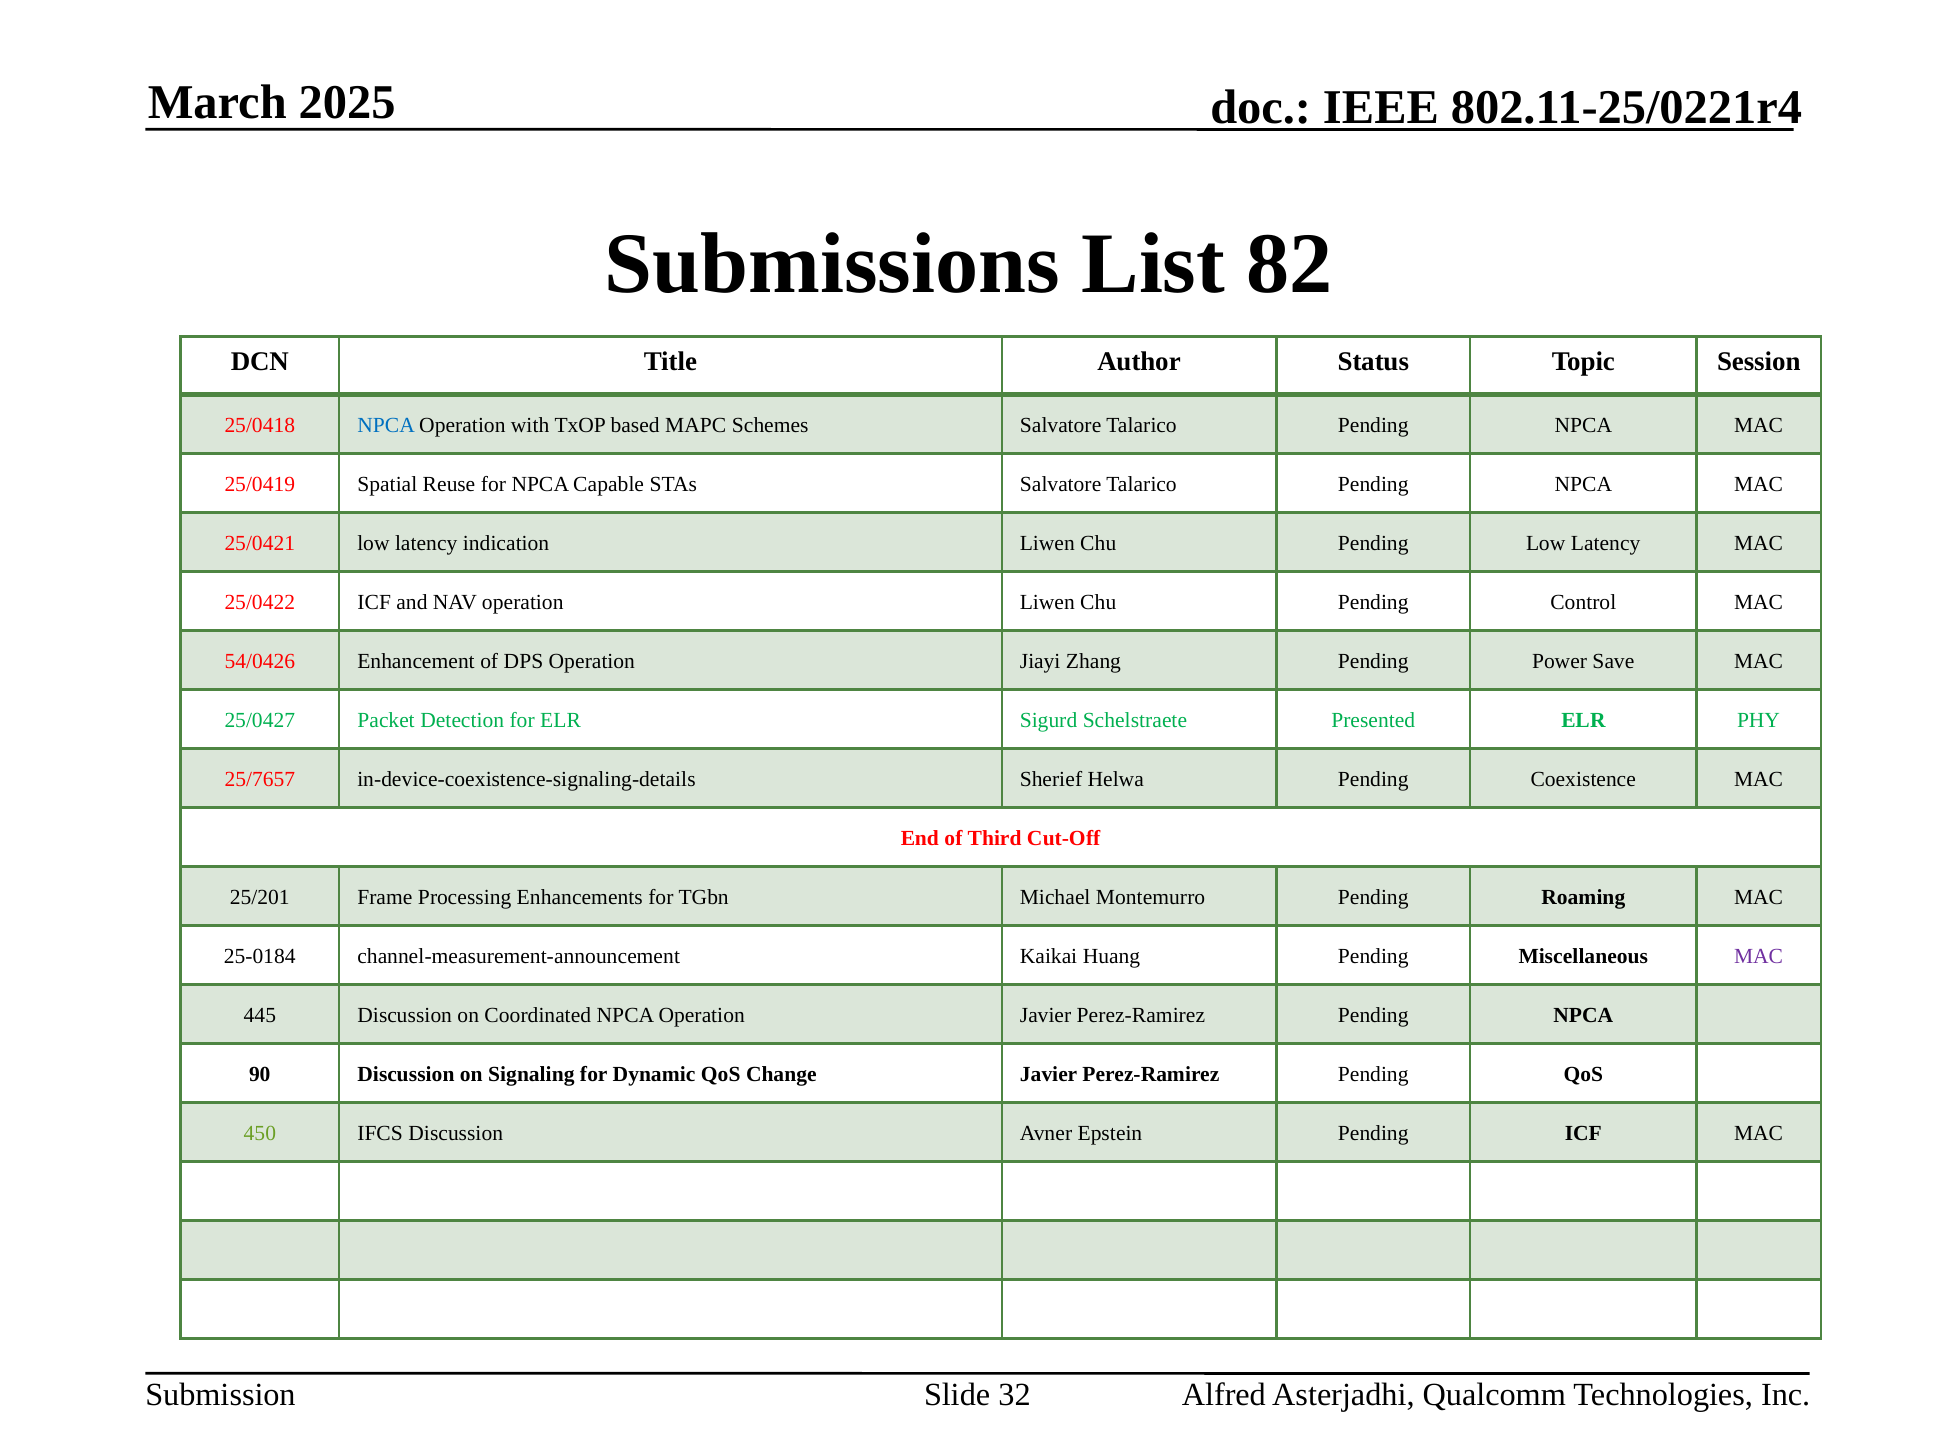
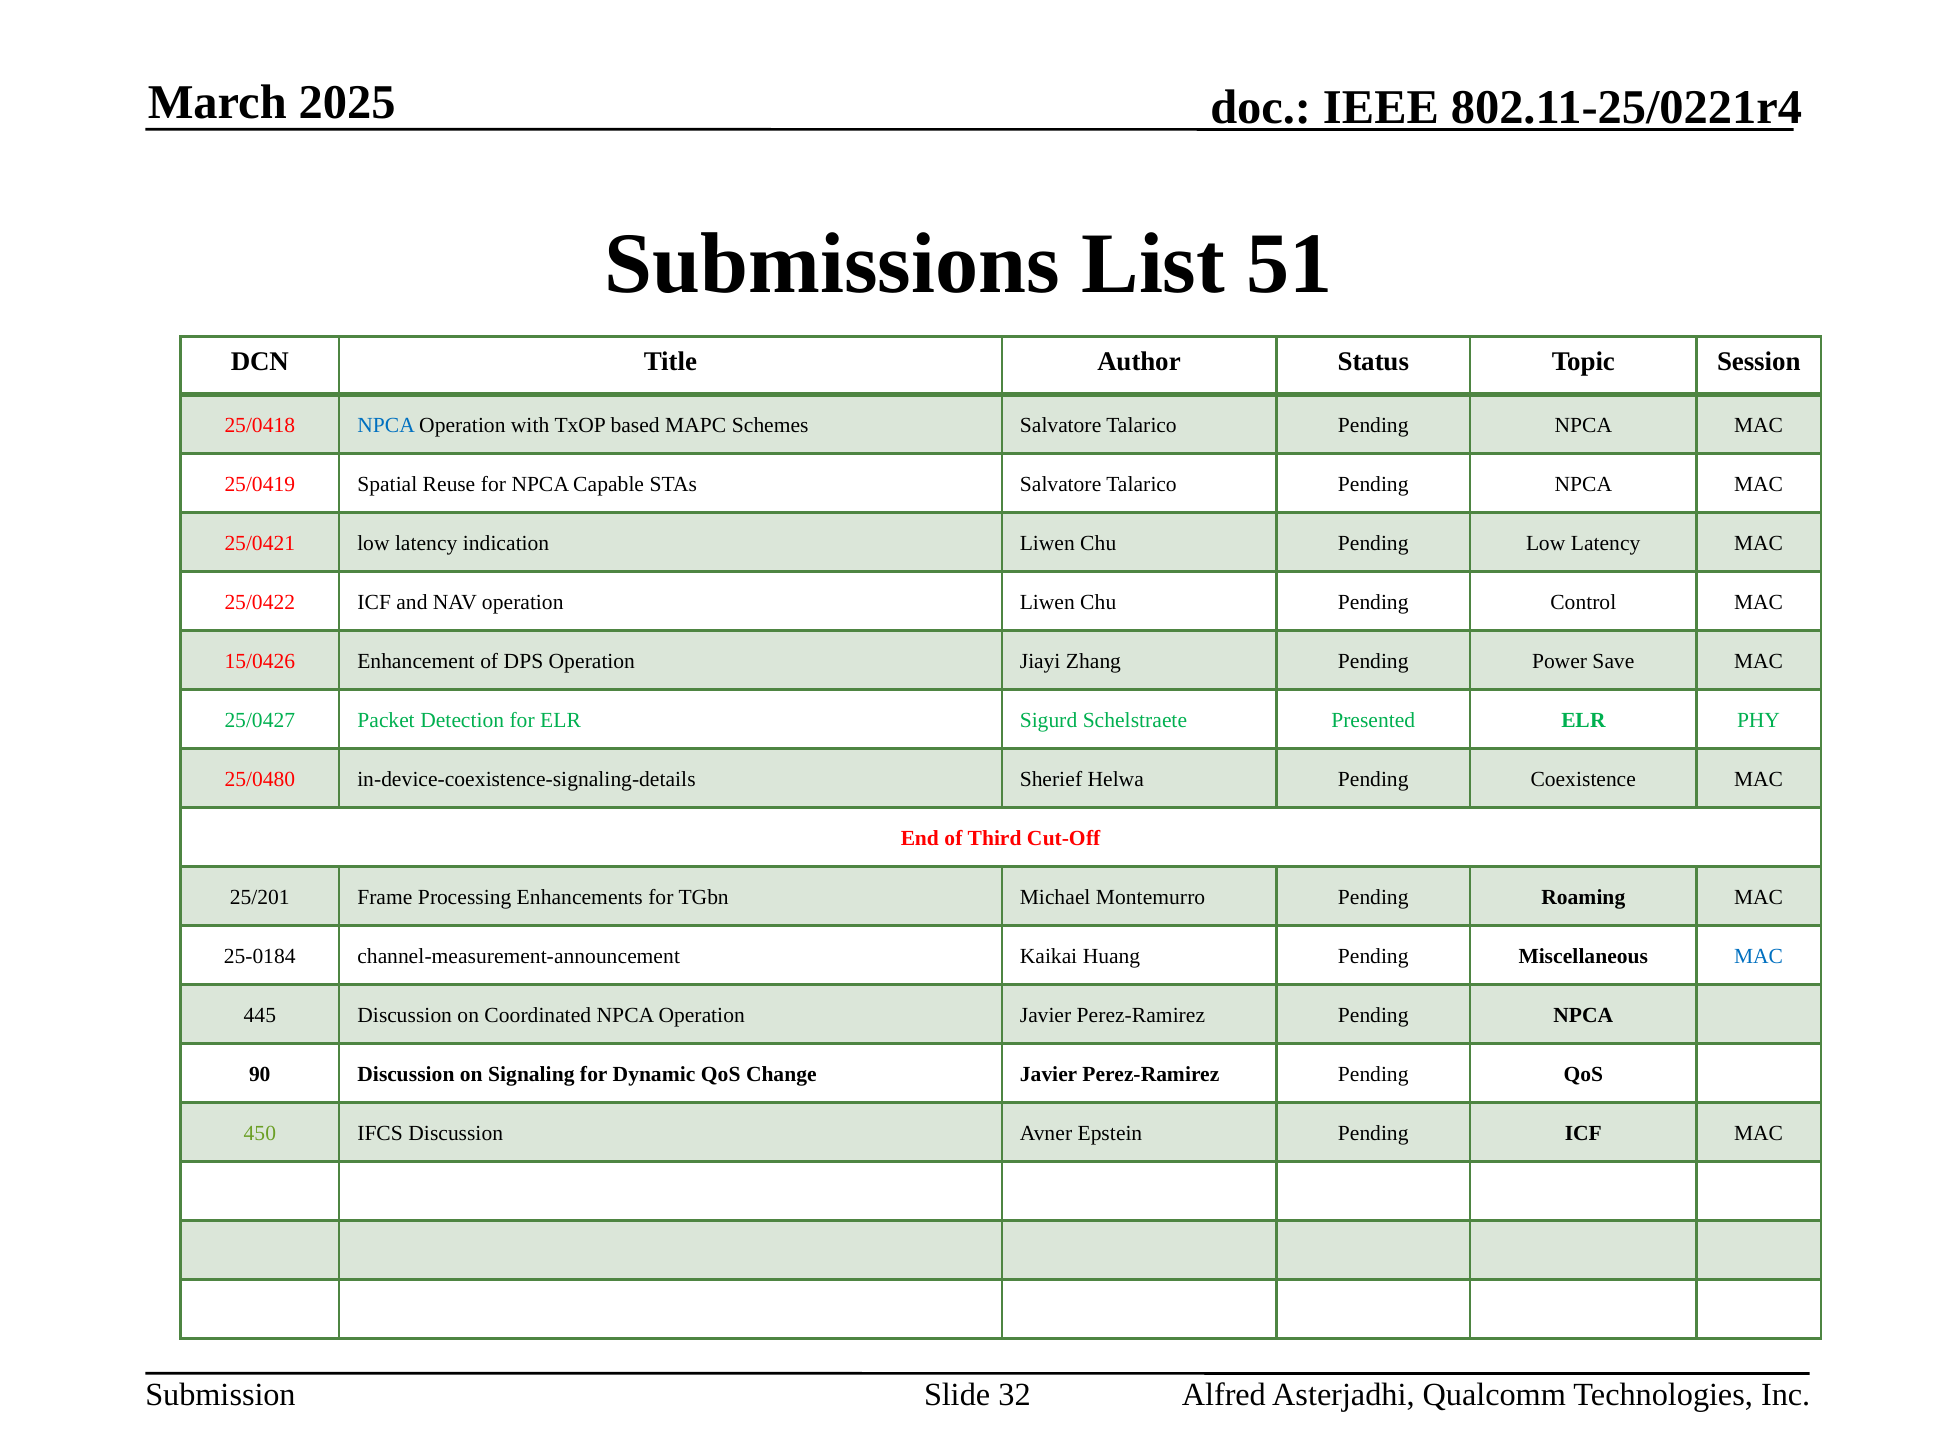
82: 82 -> 51
54/0426: 54/0426 -> 15/0426
25/7657: 25/7657 -> 25/0480
MAC at (1759, 957) colour: purple -> blue
